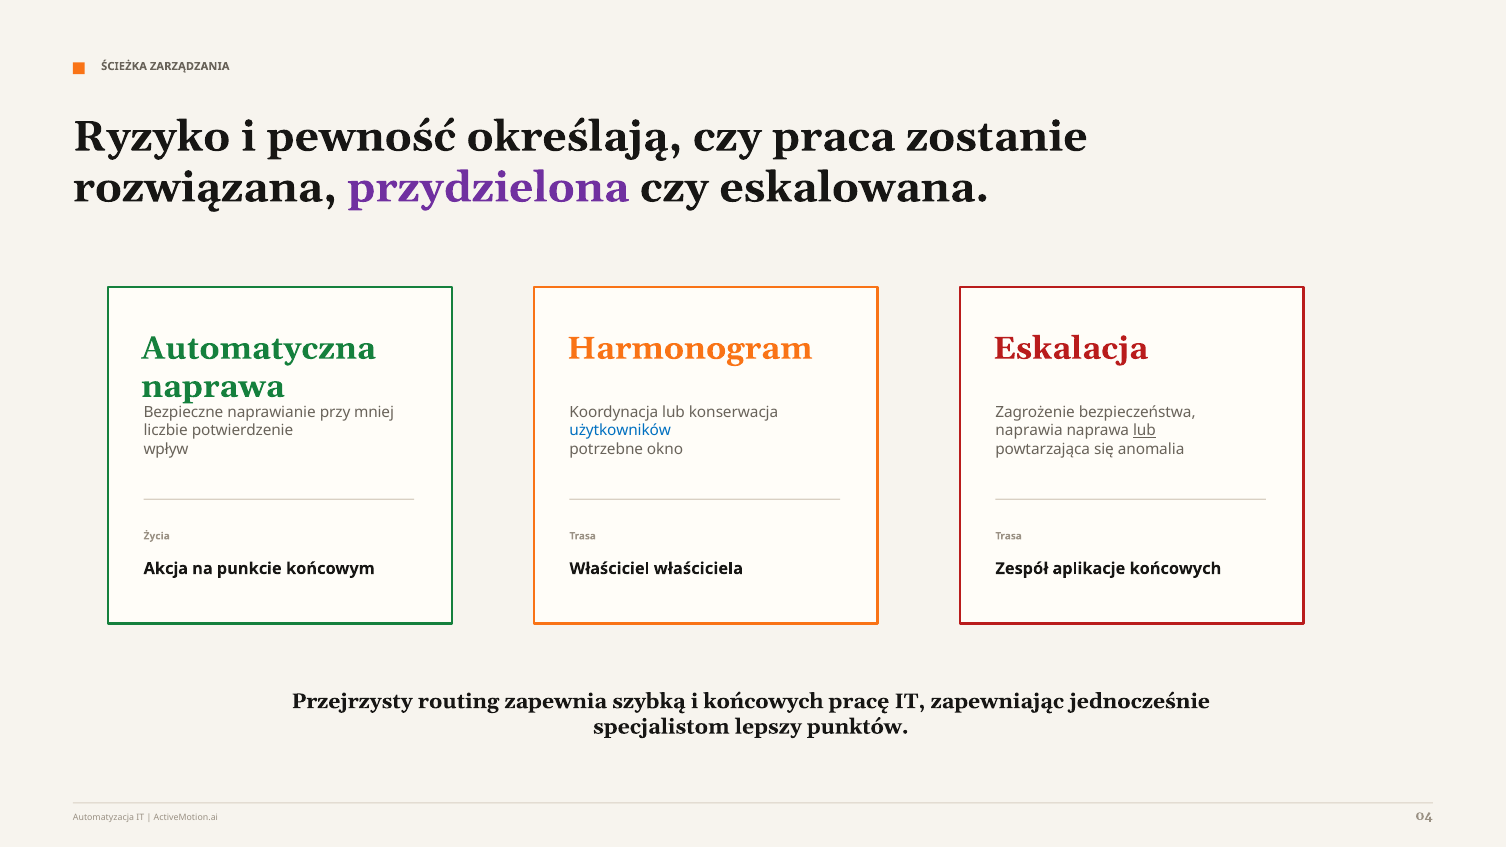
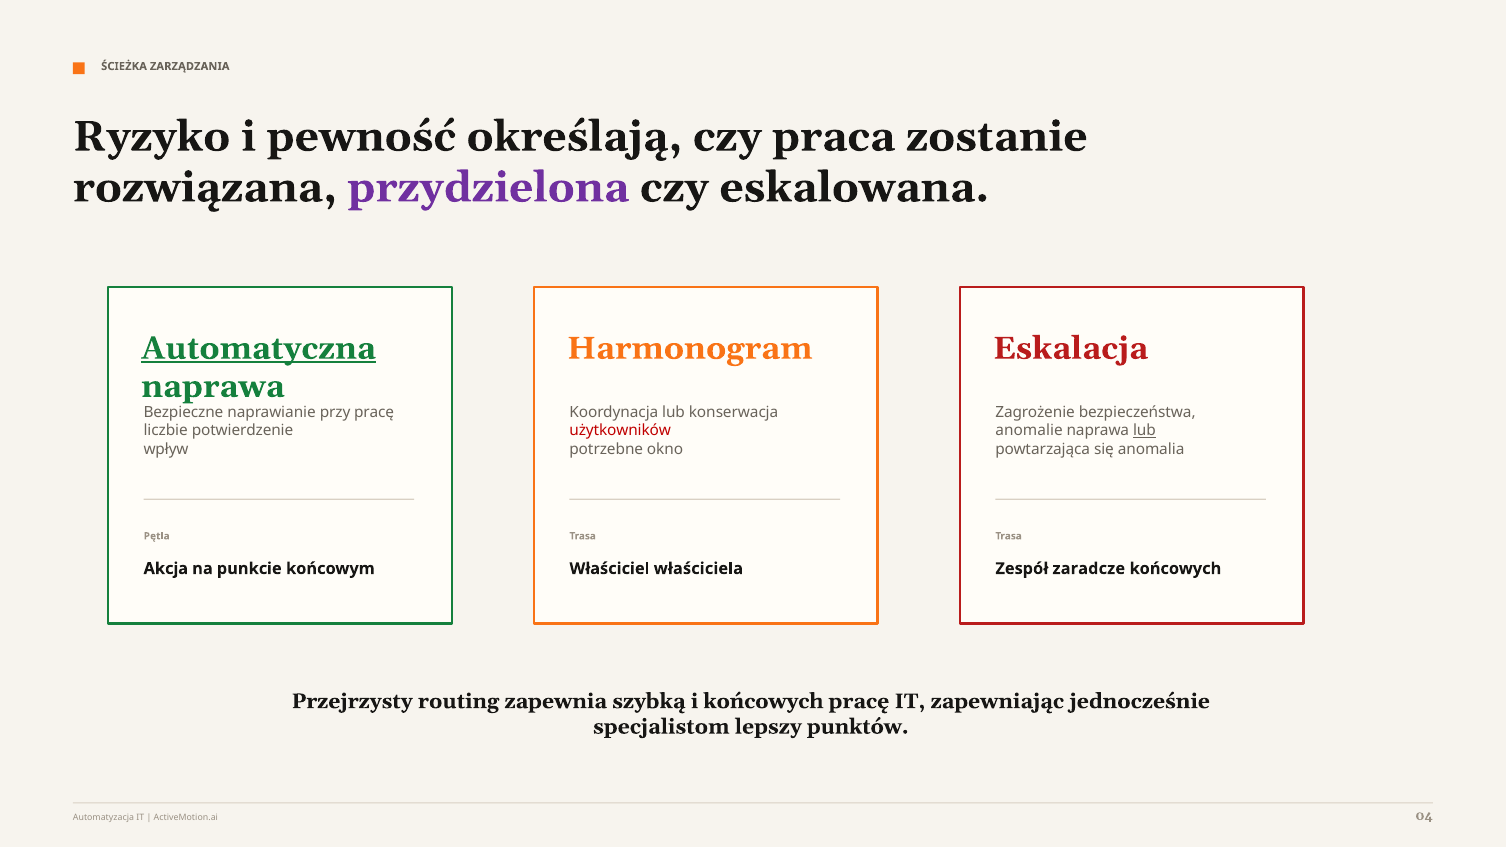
Automatyczna underline: none -> present
przy mniej: mniej -> pracę
użytkowników colour: blue -> red
naprawia: naprawia -> anomalie
Życia: Życia -> Pętla
aplikacje: aplikacje -> zaradcze
